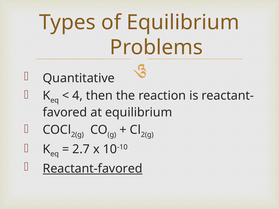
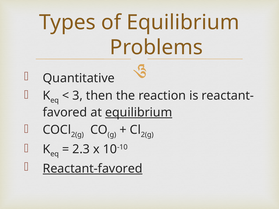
4: 4 -> 3
equilibrium at (139, 113) underline: none -> present
2.7: 2.7 -> 2.3
